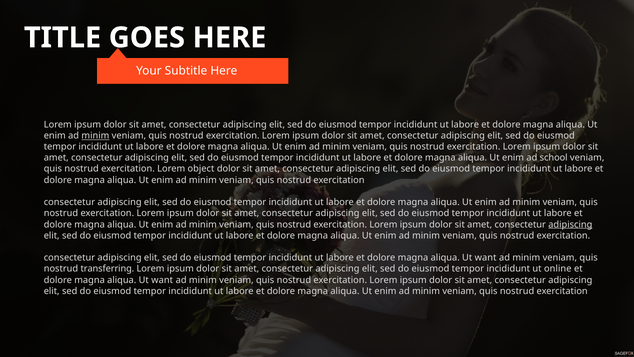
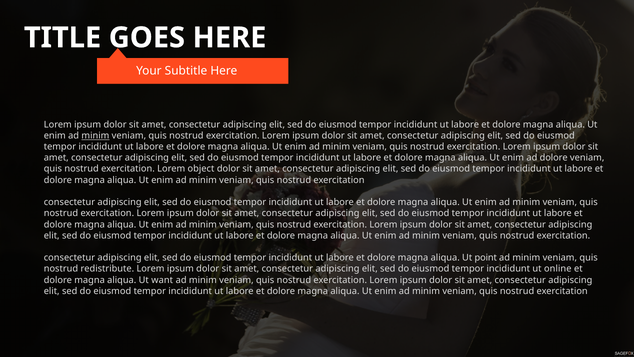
ad school: school -> dolore
adipiscing at (570, 224) underline: present -> none
want at (486, 258): want -> point
transferring: transferring -> redistribute
